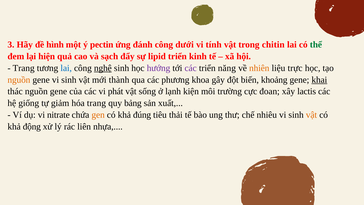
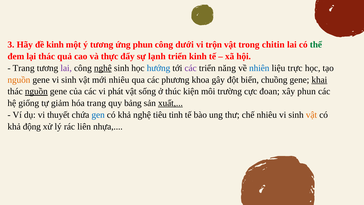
đề hình: hình -> kinh
ý pectin: pectin -> tương
ứng đánh: đánh -> phun
tính: tính -> trộn
lại hiện: hiện -> thác
sạch: sạch -> thực
lipid: lipid -> lạnh
lai at (66, 68) colour: blue -> purple
hướng colour: purple -> blue
nhiên colour: orange -> blue
mới thành: thành -> nhiêu
khoảng: khoảng -> chuồng
nguồn at (36, 91) underline: none -> present
lạnh: lạnh -> thúc
xây lactis: lactis -> phun
xuất underline: none -> present
nitrate: nitrate -> thuyết
gen colour: orange -> blue
khả đúng: đúng -> nghệ
thải: thải -> tinh
